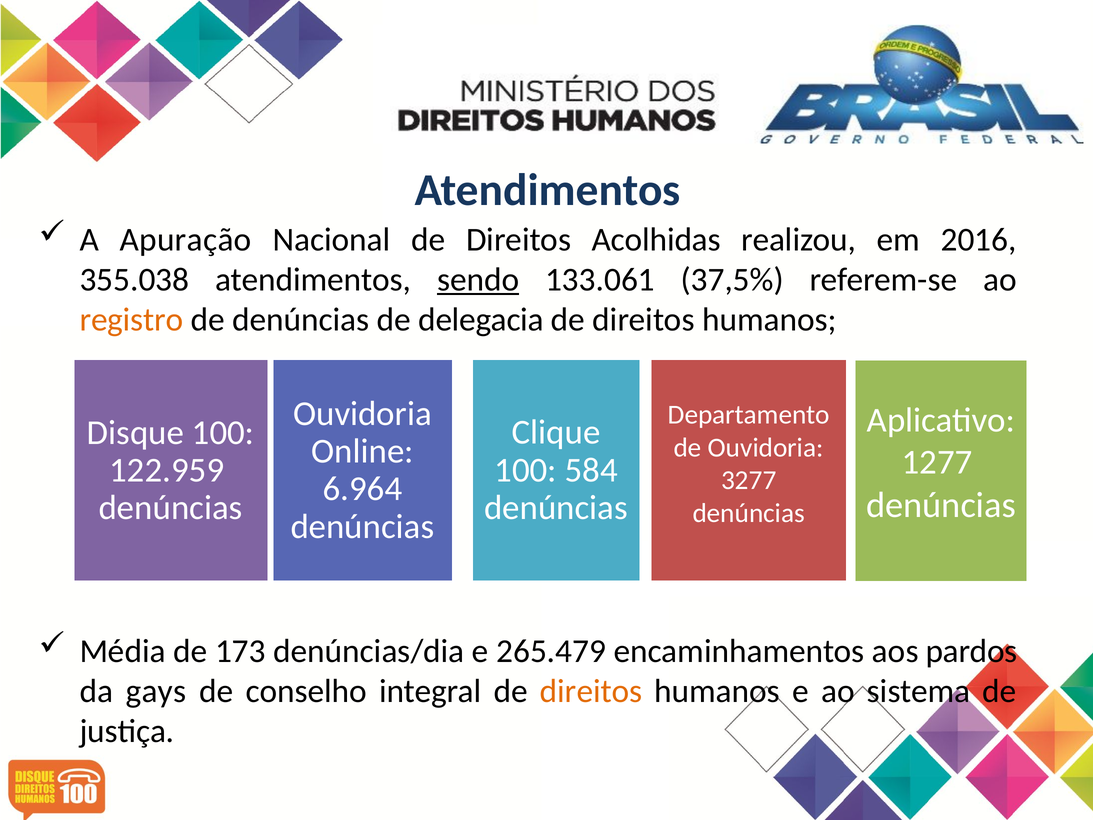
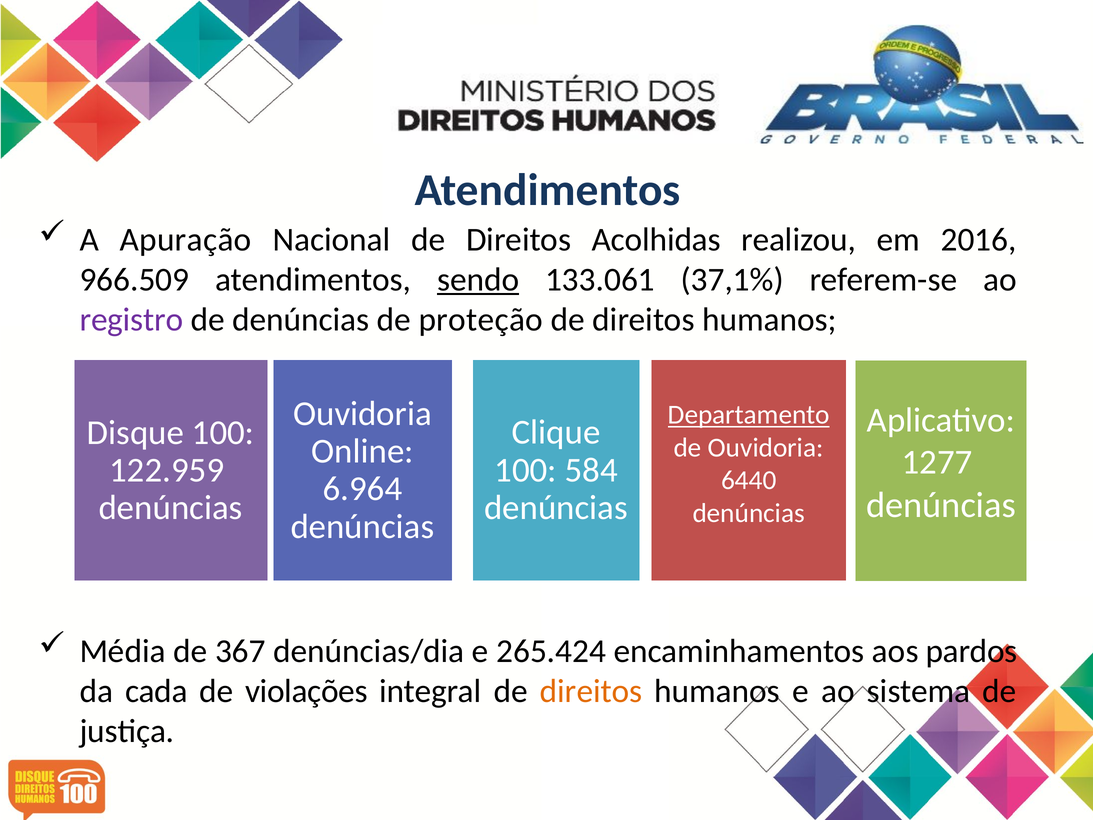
355.038: 355.038 -> 966.509
37,5%: 37,5% -> 37,1%
registro colour: orange -> purple
delegacia: delegacia -> proteção
Departamento underline: none -> present
3277: 3277 -> 6440
173: 173 -> 367
265.479: 265.479 -> 265.424
gays: gays -> cada
conselho: conselho -> violações
